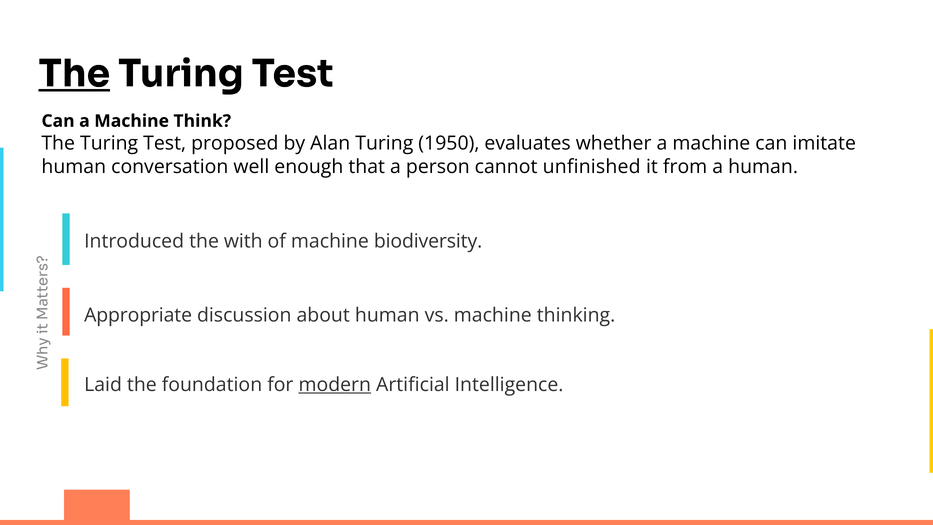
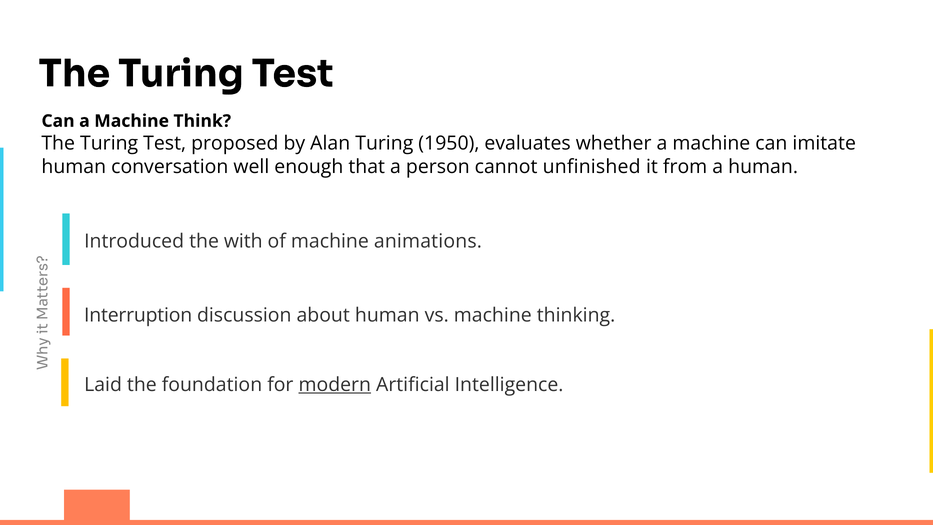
The at (74, 74) underline: present -> none
biodiversity: biodiversity -> animations
Appropriate: Appropriate -> Interruption
